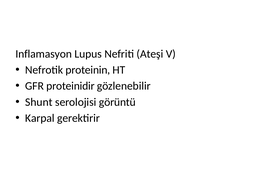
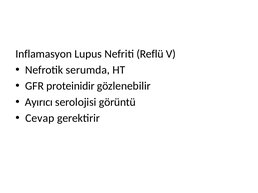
Ateşi: Ateşi -> Reflü
proteinin: proteinin -> serumda
Shunt: Shunt -> Ayırıcı
Karpal: Karpal -> Cevap
